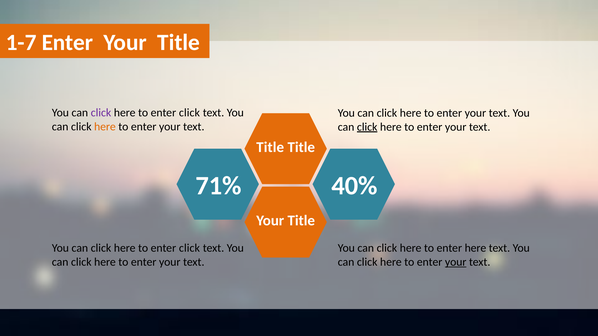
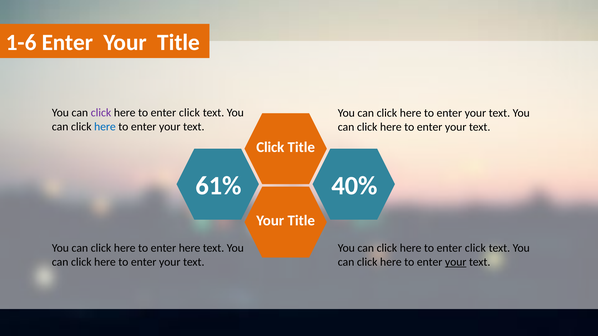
1-7: 1-7 -> 1-6
here at (105, 127) colour: orange -> blue
click at (367, 127) underline: present -> none
Title at (270, 147): Title -> Click
71%: 71% -> 61%
click at (189, 248): click -> here
here at (475, 248): here -> click
